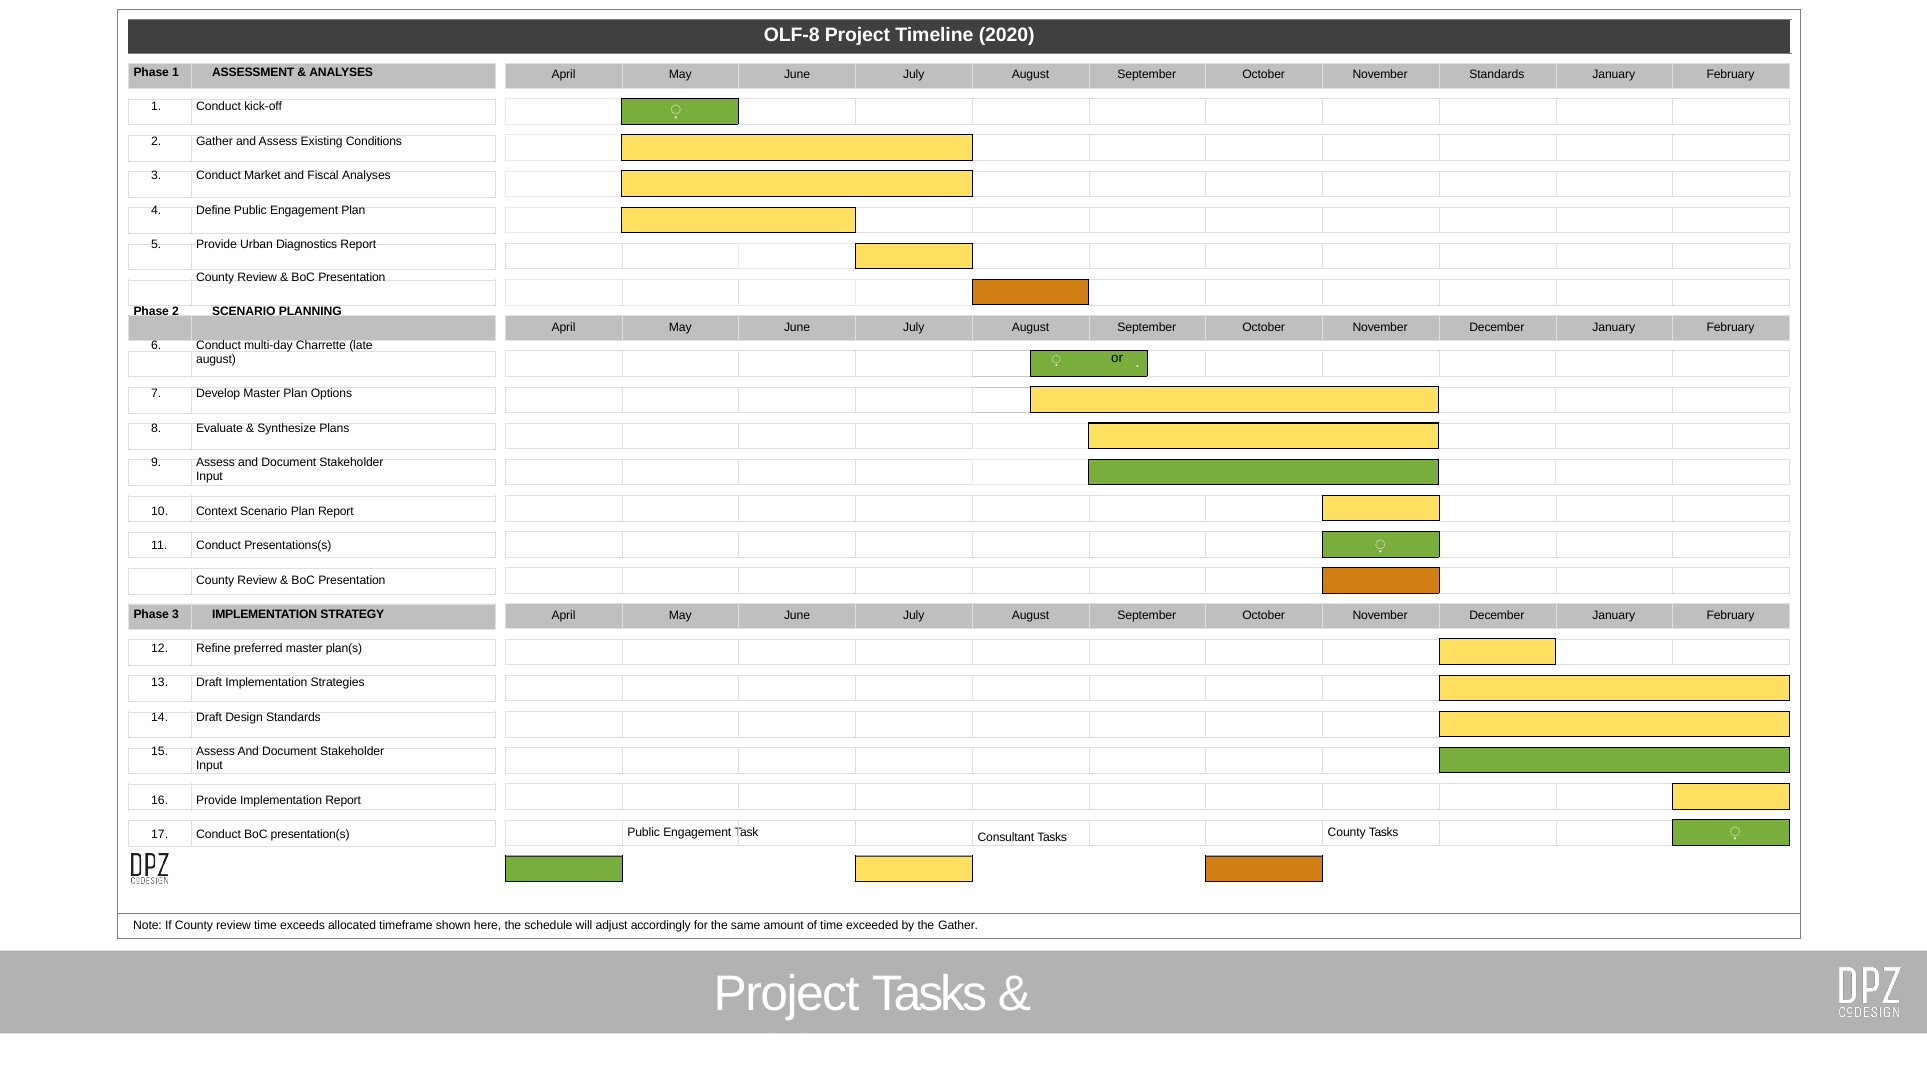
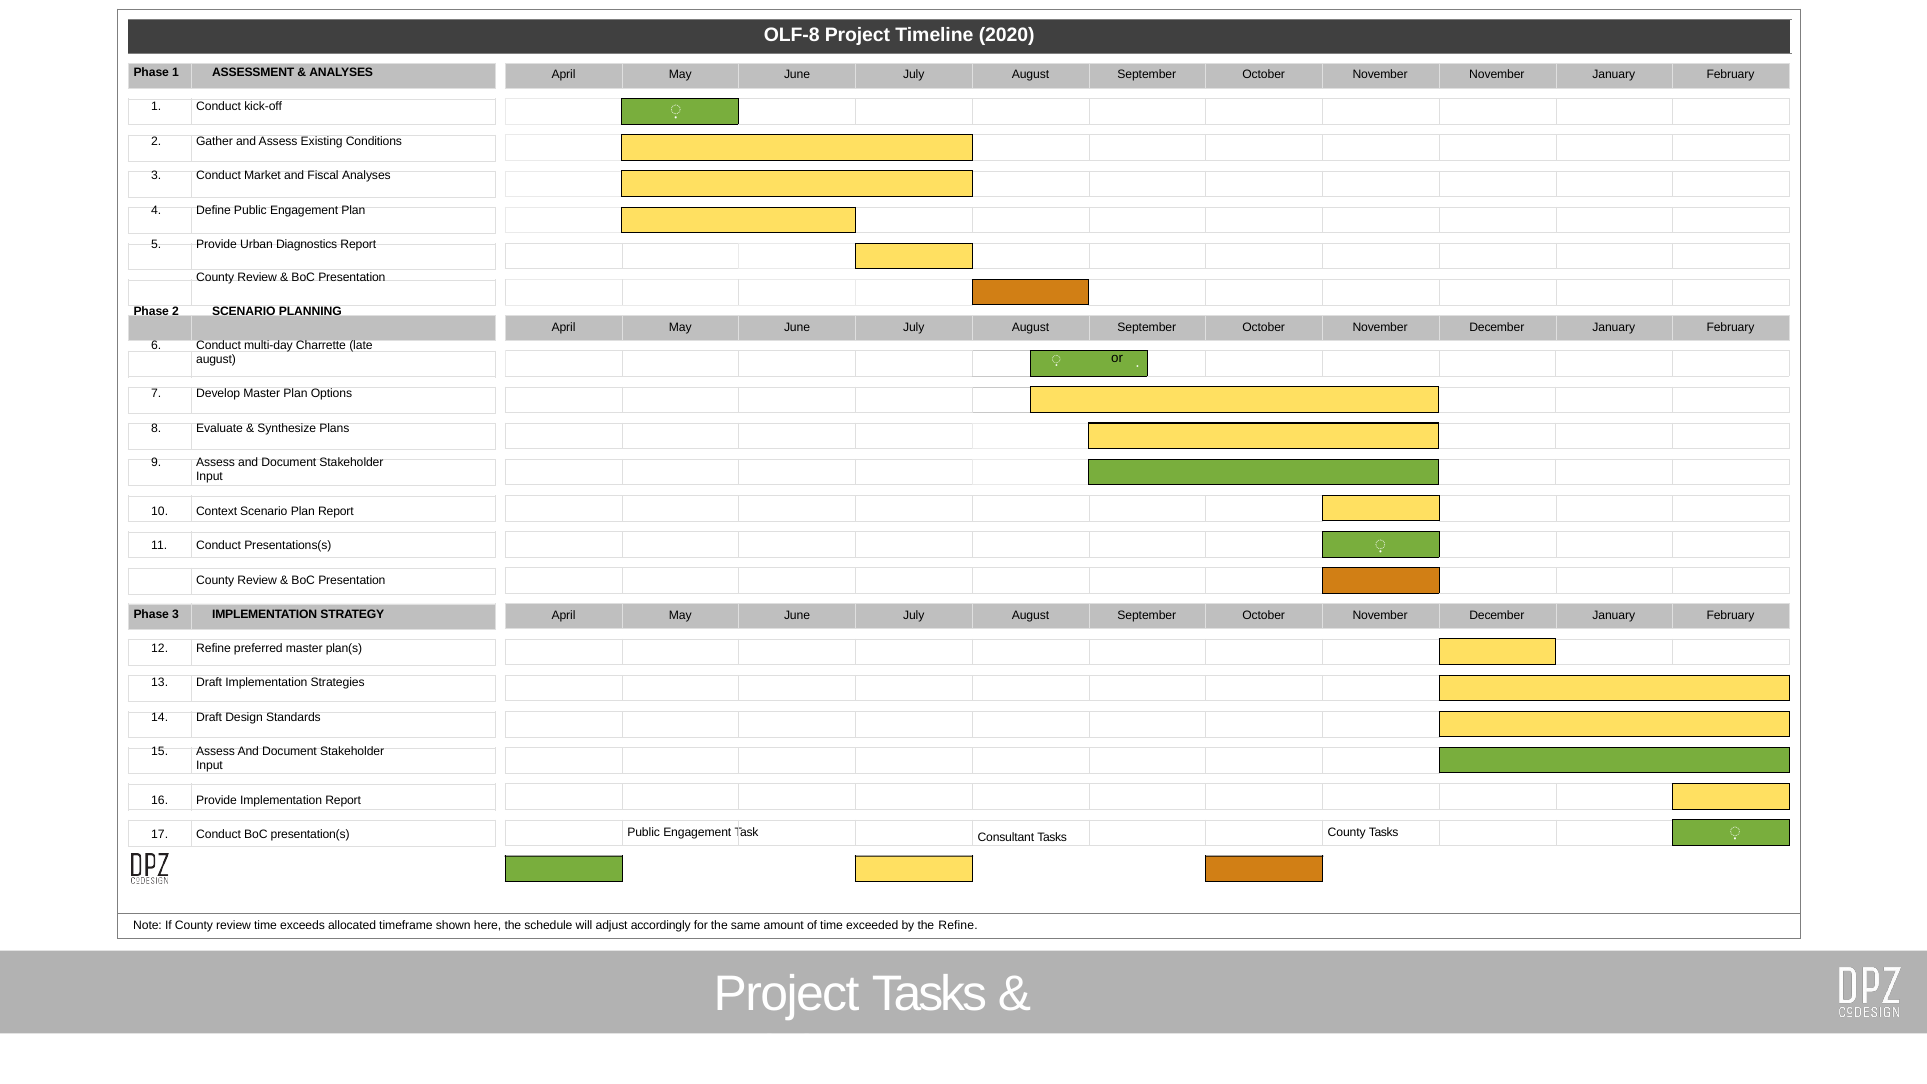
November Standards: Standards -> November
the Gather: Gather -> Refine
